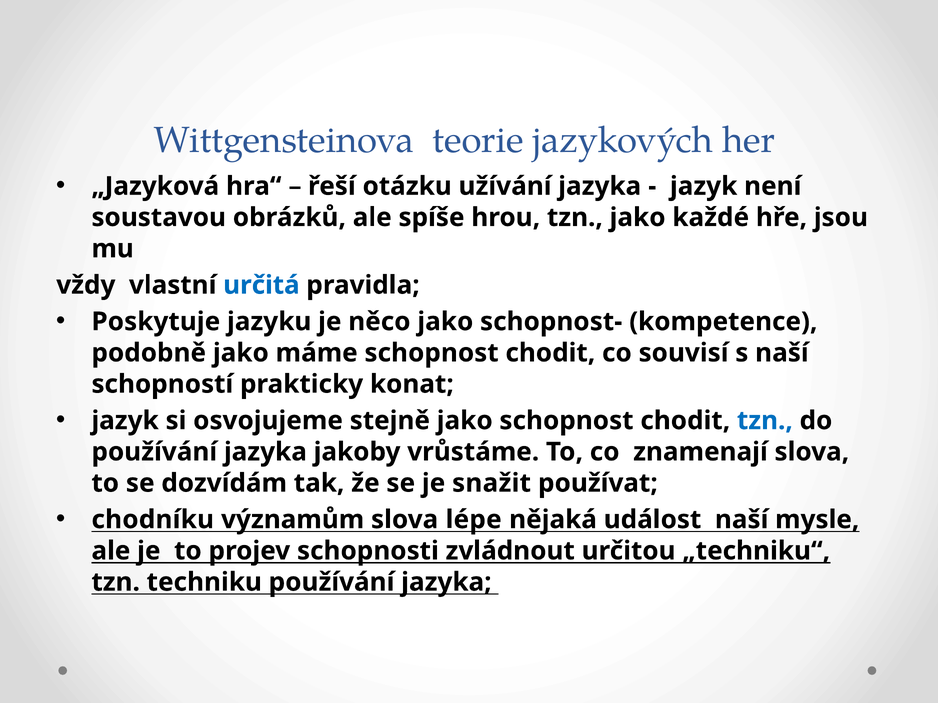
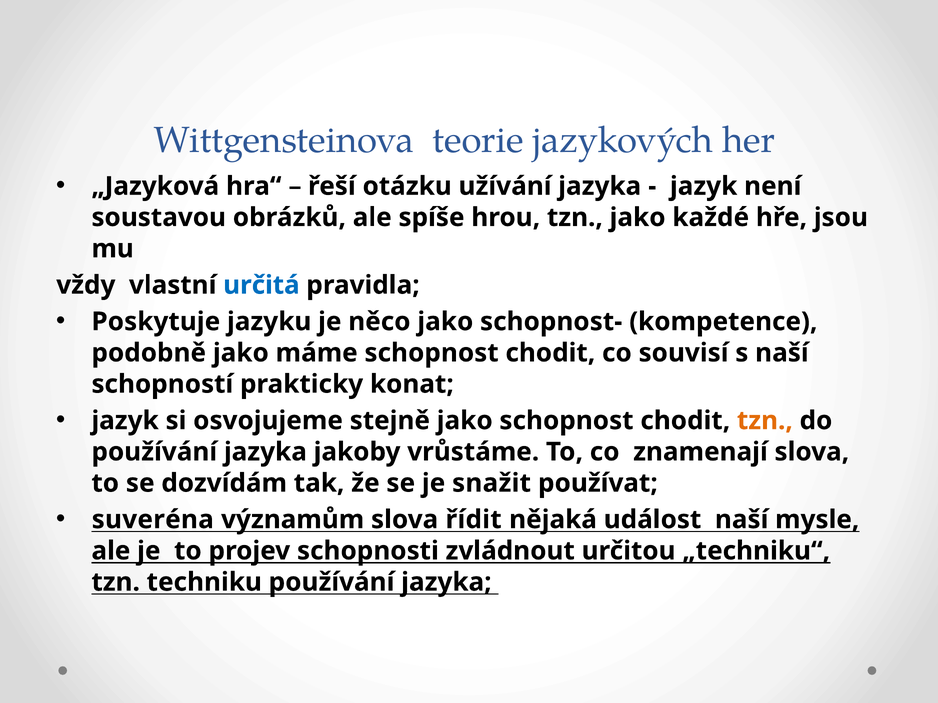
tzn at (765, 421) colour: blue -> orange
chodníku: chodníku -> suveréna
lépe: lépe -> řídit
